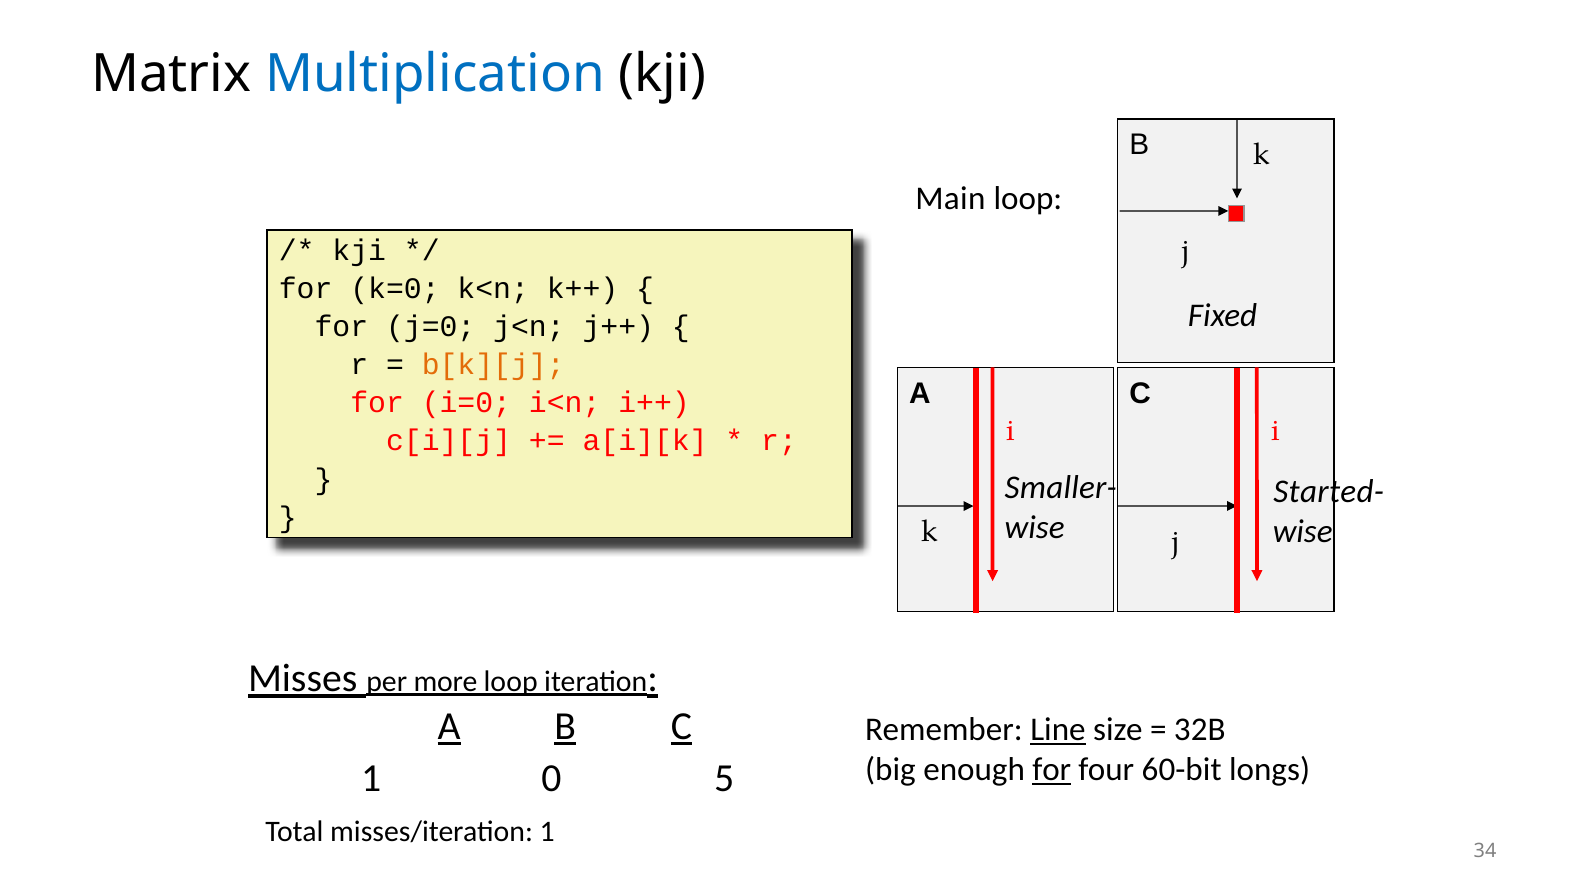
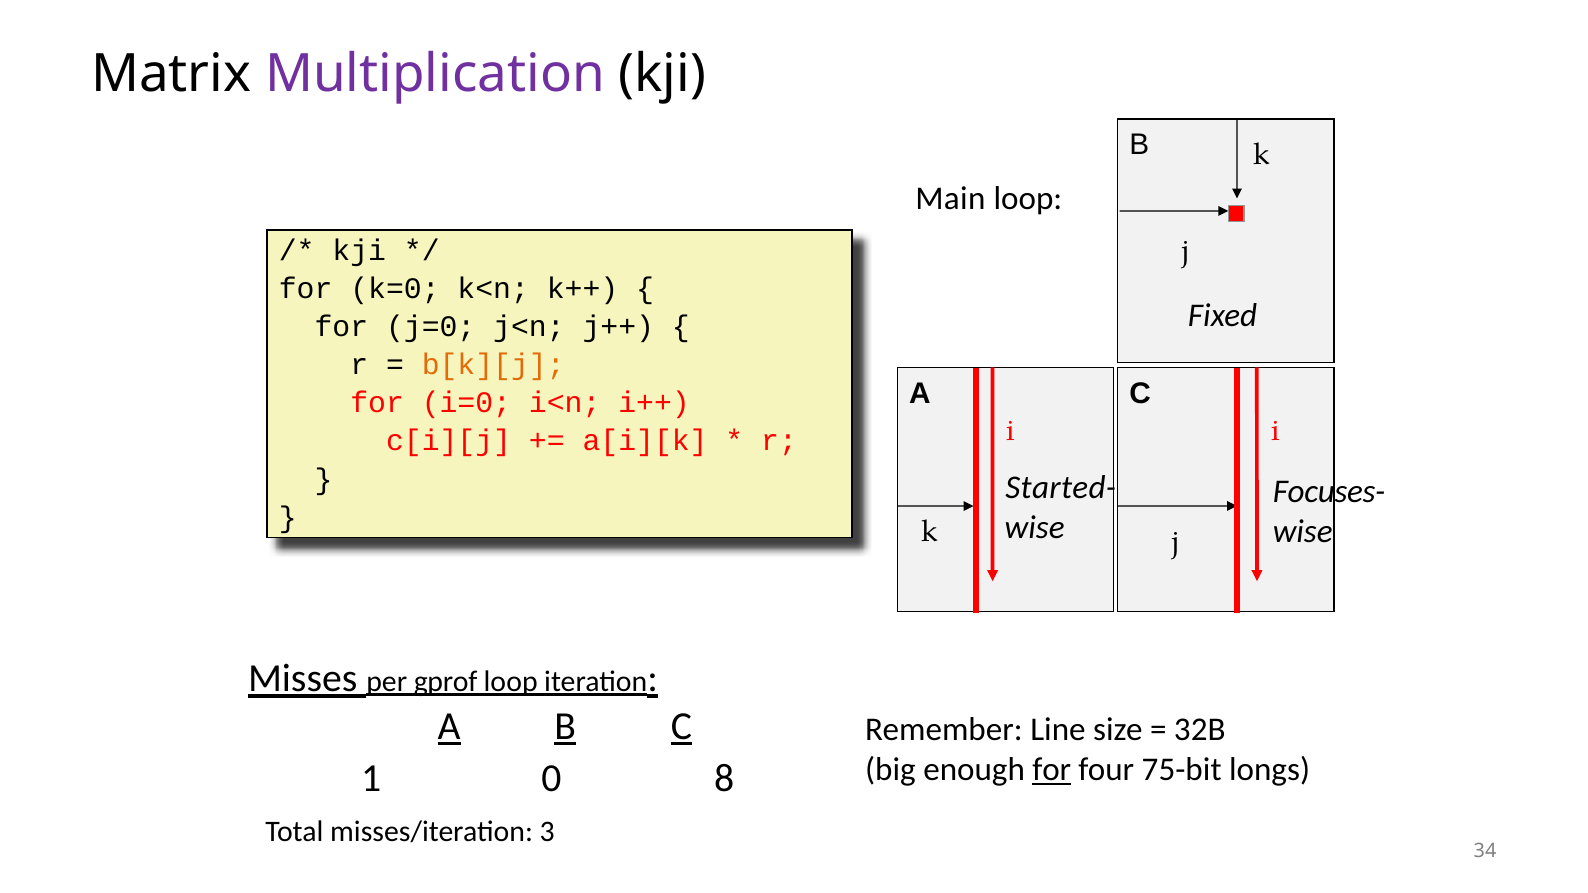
Multiplication colour: blue -> purple
Smaller-: Smaller- -> Started-
Started-: Started- -> Focuses-
more: more -> gprof
Line underline: present -> none
60-bit: 60-bit -> 75-bit
5: 5 -> 8
misses/iteration 1: 1 -> 3
